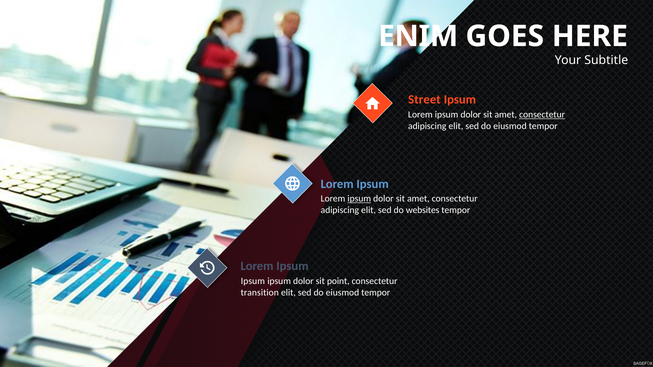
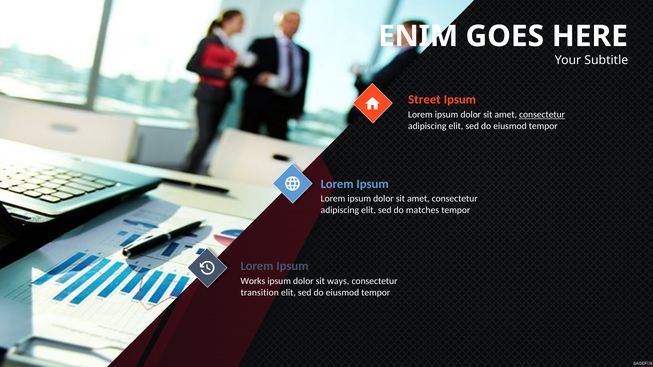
ipsum at (359, 199) underline: present -> none
websites: websites -> matches
Ipsum at (253, 281): Ipsum -> Works
point: point -> ways
